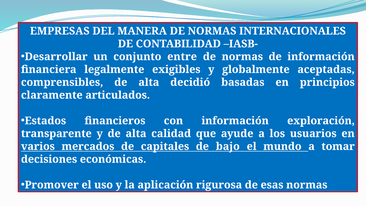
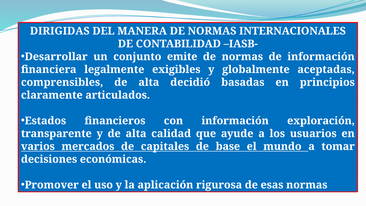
EMPRESAS: EMPRESAS -> DIRIGIDAS
entre: entre -> emite
bajo: bajo -> base
